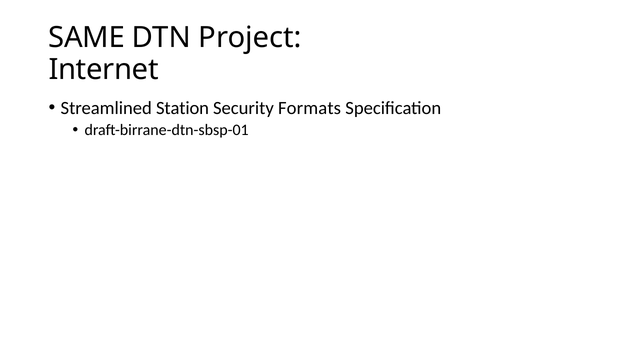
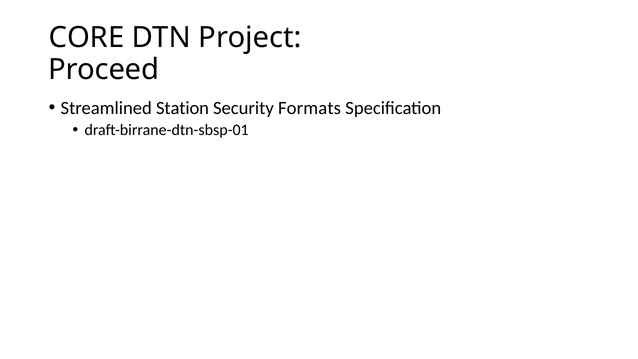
SAME: SAME -> CORE
Internet: Internet -> Proceed
